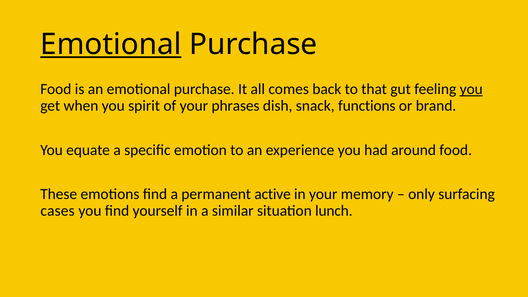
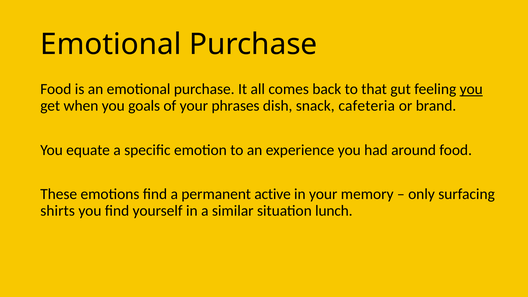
Emotional at (111, 44) underline: present -> none
spirit: spirit -> goals
functions: functions -> cafeteria
cases: cases -> shirts
